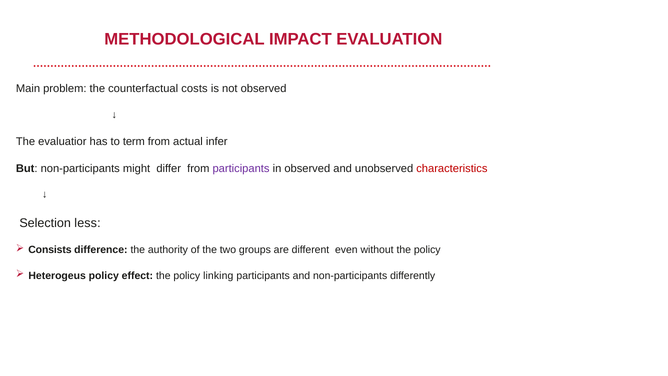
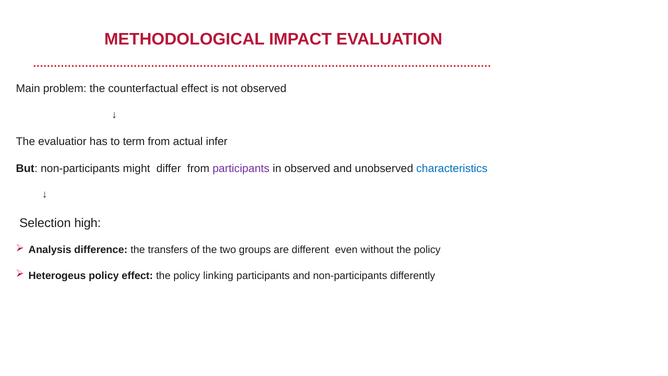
counterfactual costs: costs -> effect
characteristics colour: red -> blue
less: less -> high
Consists: Consists -> Analysis
authority: authority -> transfers
